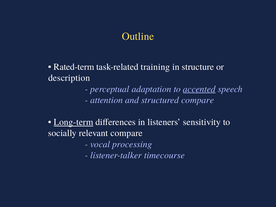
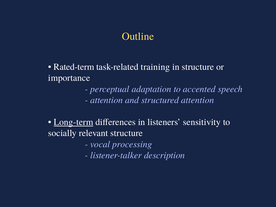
description: description -> importance
accented underline: present -> none
structured compare: compare -> attention
relevant compare: compare -> structure
timecourse: timecourse -> description
